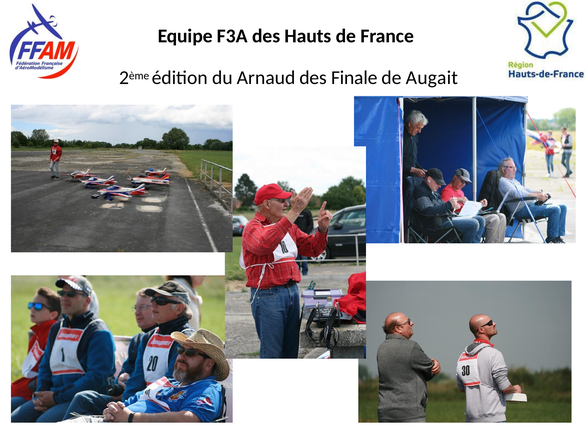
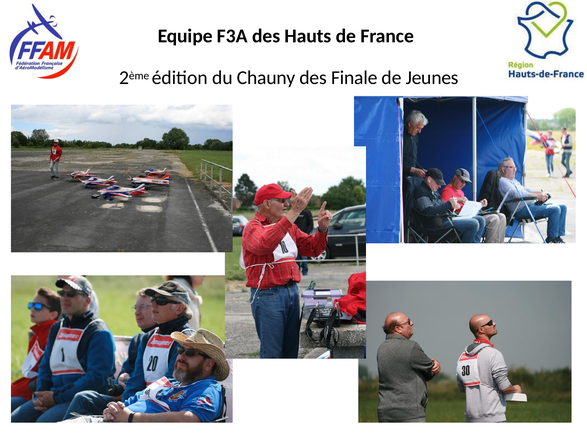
Arnaud: Arnaud -> Chauny
Augait: Augait -> Jeunes
